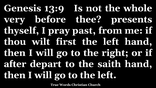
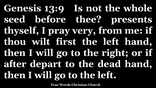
very: very -> seed
past: past -> very
saith: saith -> dead
